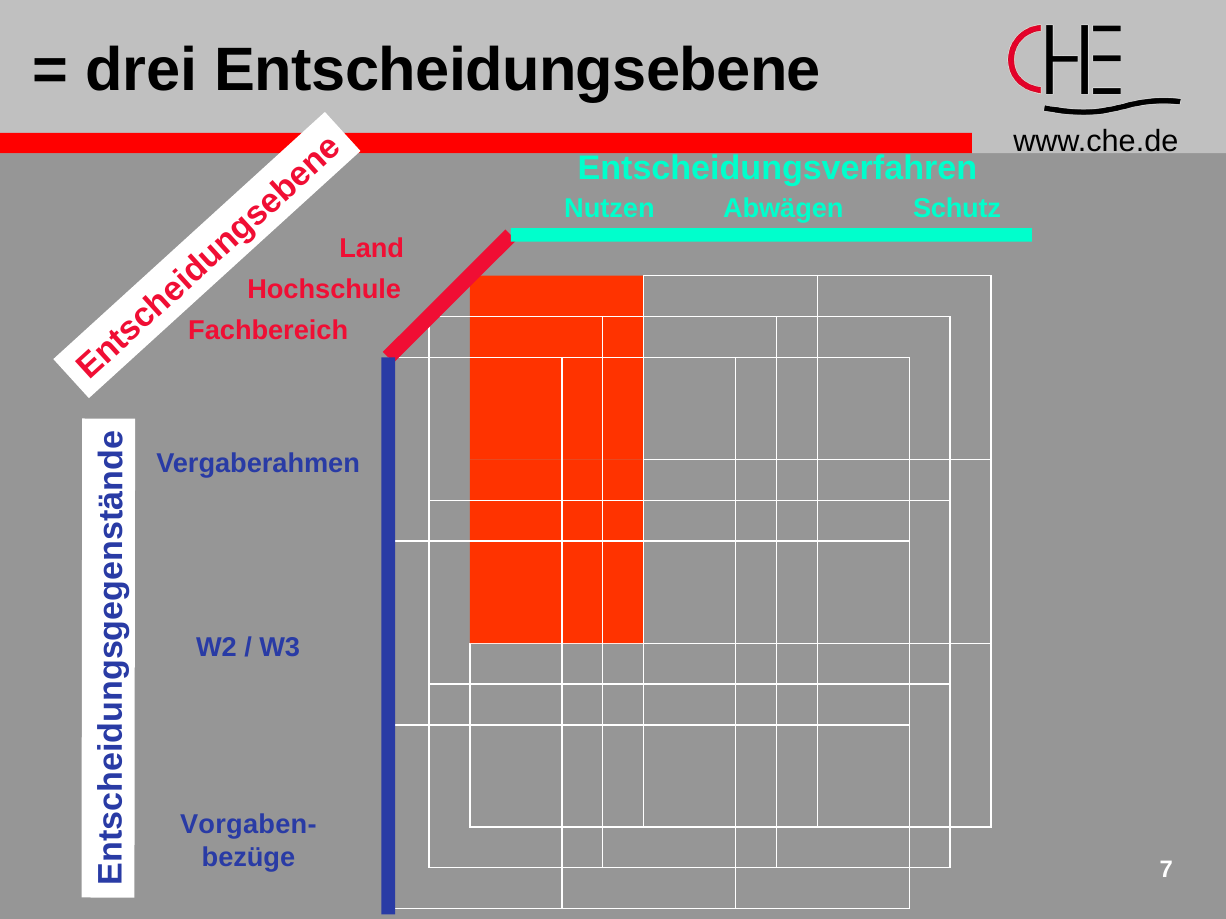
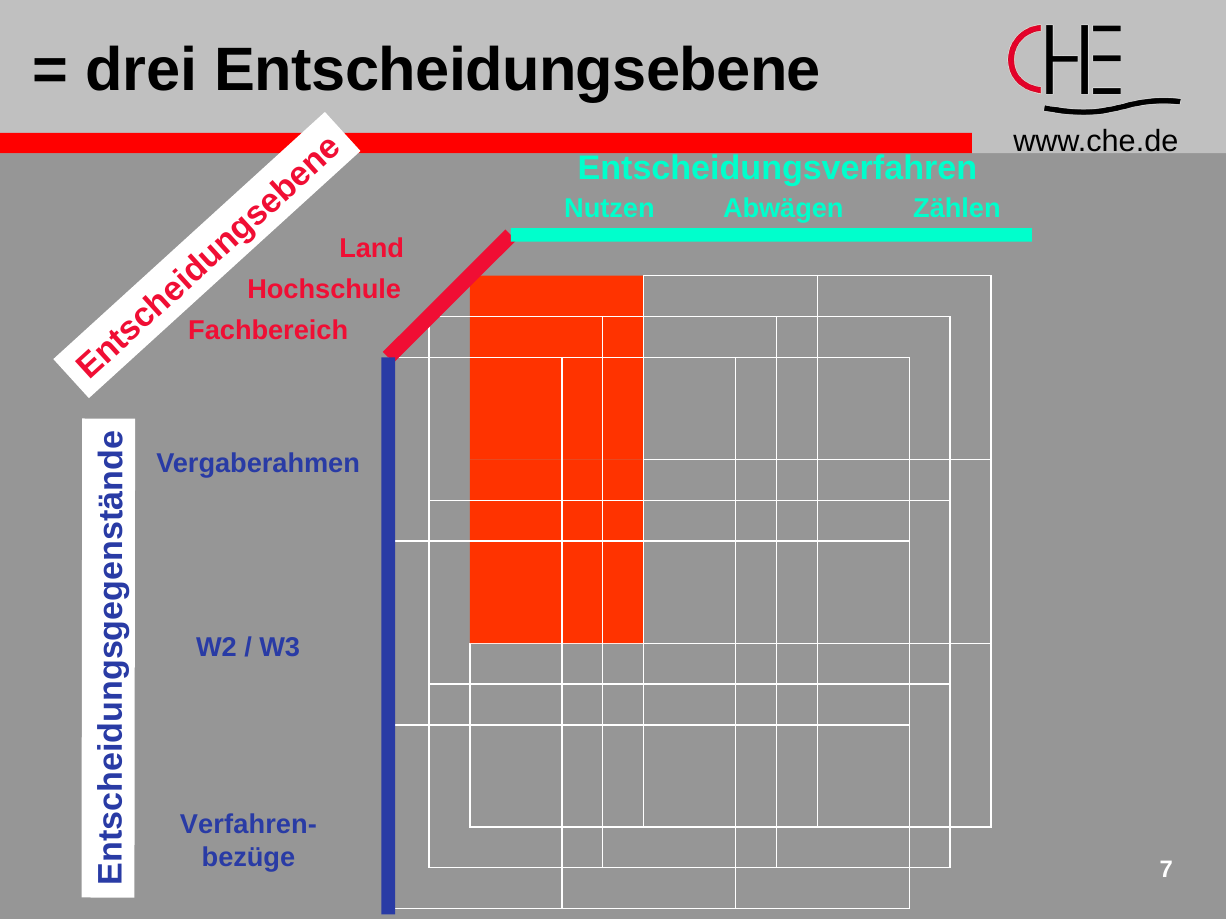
Schutz: Schutz -> Zählen
Vorgaben-: Vorgaben- -> Verfahren-
